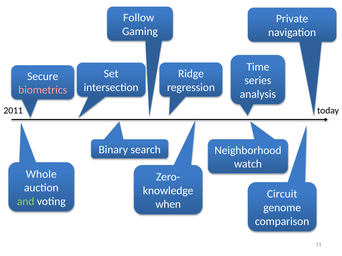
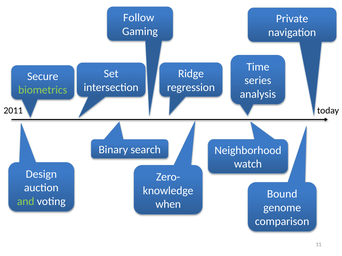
biometrics colour: pink -> light green
Whole: Whole -> Design
Circuit: Circuit -> Bound
